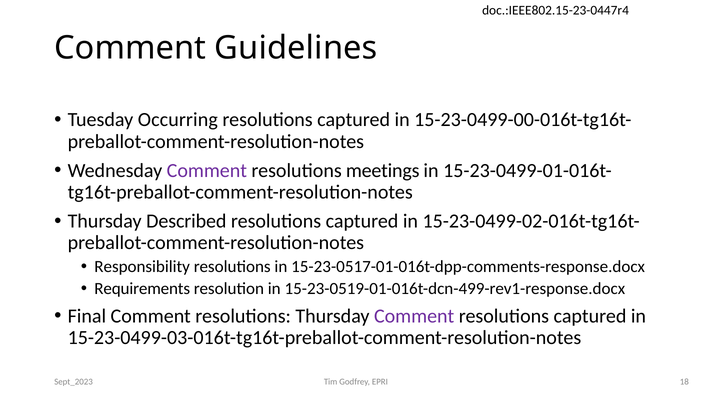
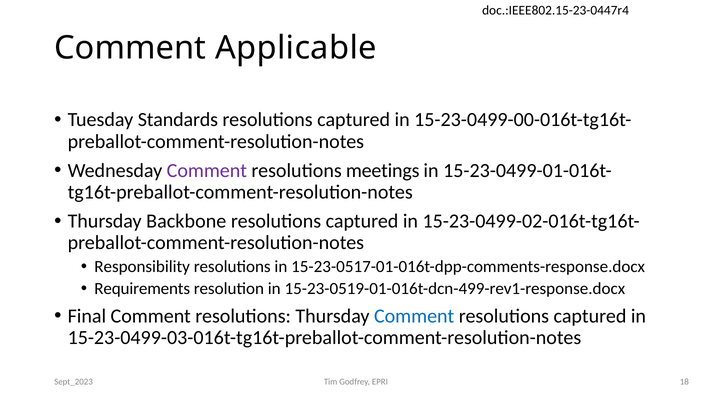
Guidelines: Guidelines -> Applicable
Occurring: Occurring -> Standards
Described: Described -> Backbone
Comment at (414, 316) colour: purple -> blue
